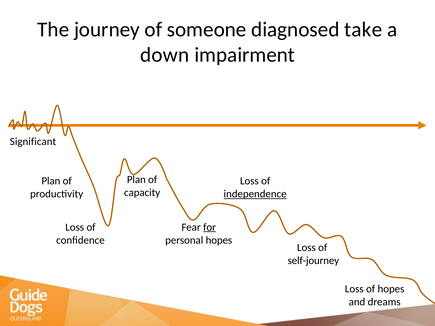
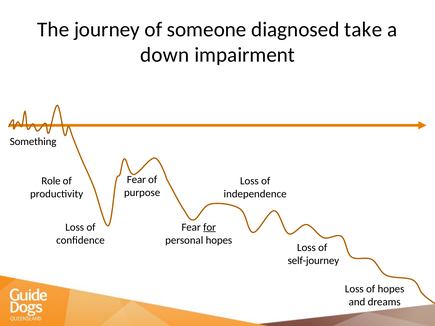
Significant: Significant -> Something
Plan at (136, 180): Plan -> Fear
Plan at (51, 181): Plan -> Role
capacity: capacity -> purpose
independence underline: present -> none
